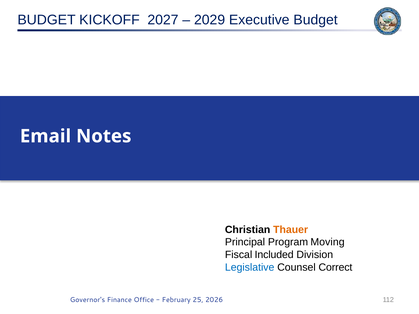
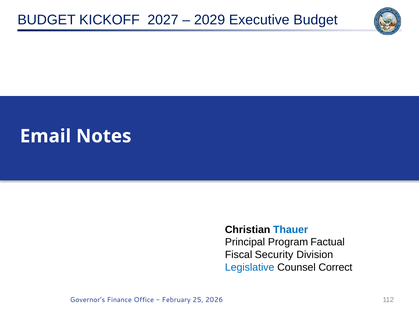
Thauer colour: orange -> blue
Moving: Moving -> Factual
Included: Included -> Security
